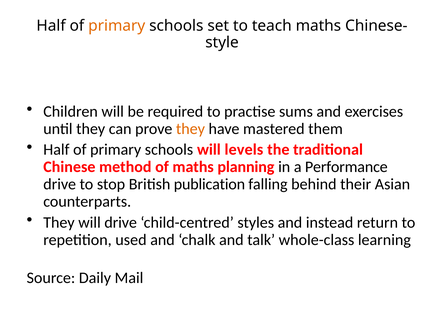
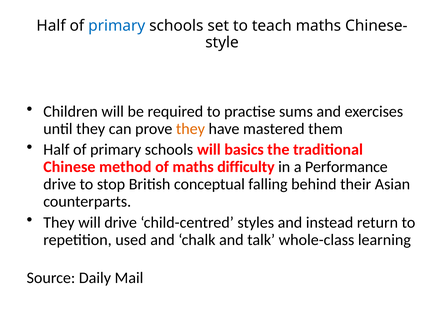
primary at (117, 26) colour: orange -> blue
levels: levels -> basics
planning: planning -> difficulty
publication: publication -> conceptual
